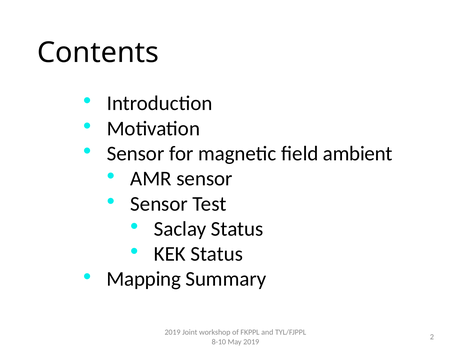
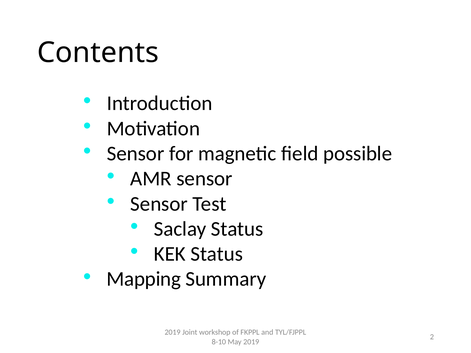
ambient: ambient -> possible
